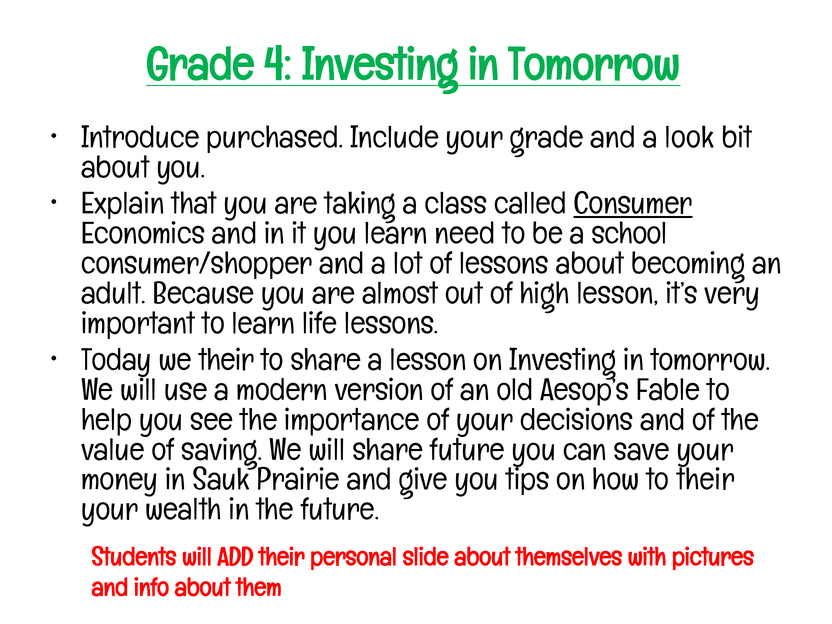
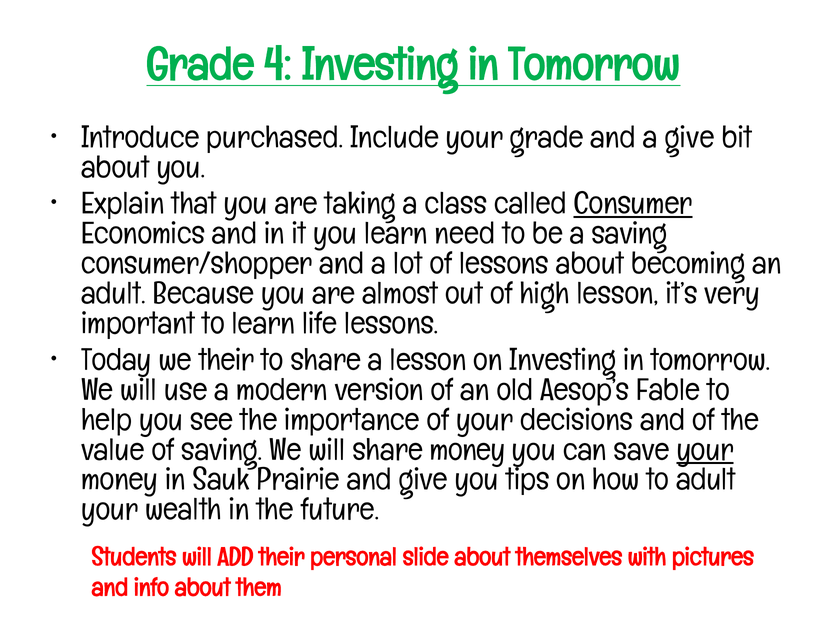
a look: look -> give
a school: school -> saving
share future: future -> money
your at (705, 450) underline: none -> present
to their: their -> adult
